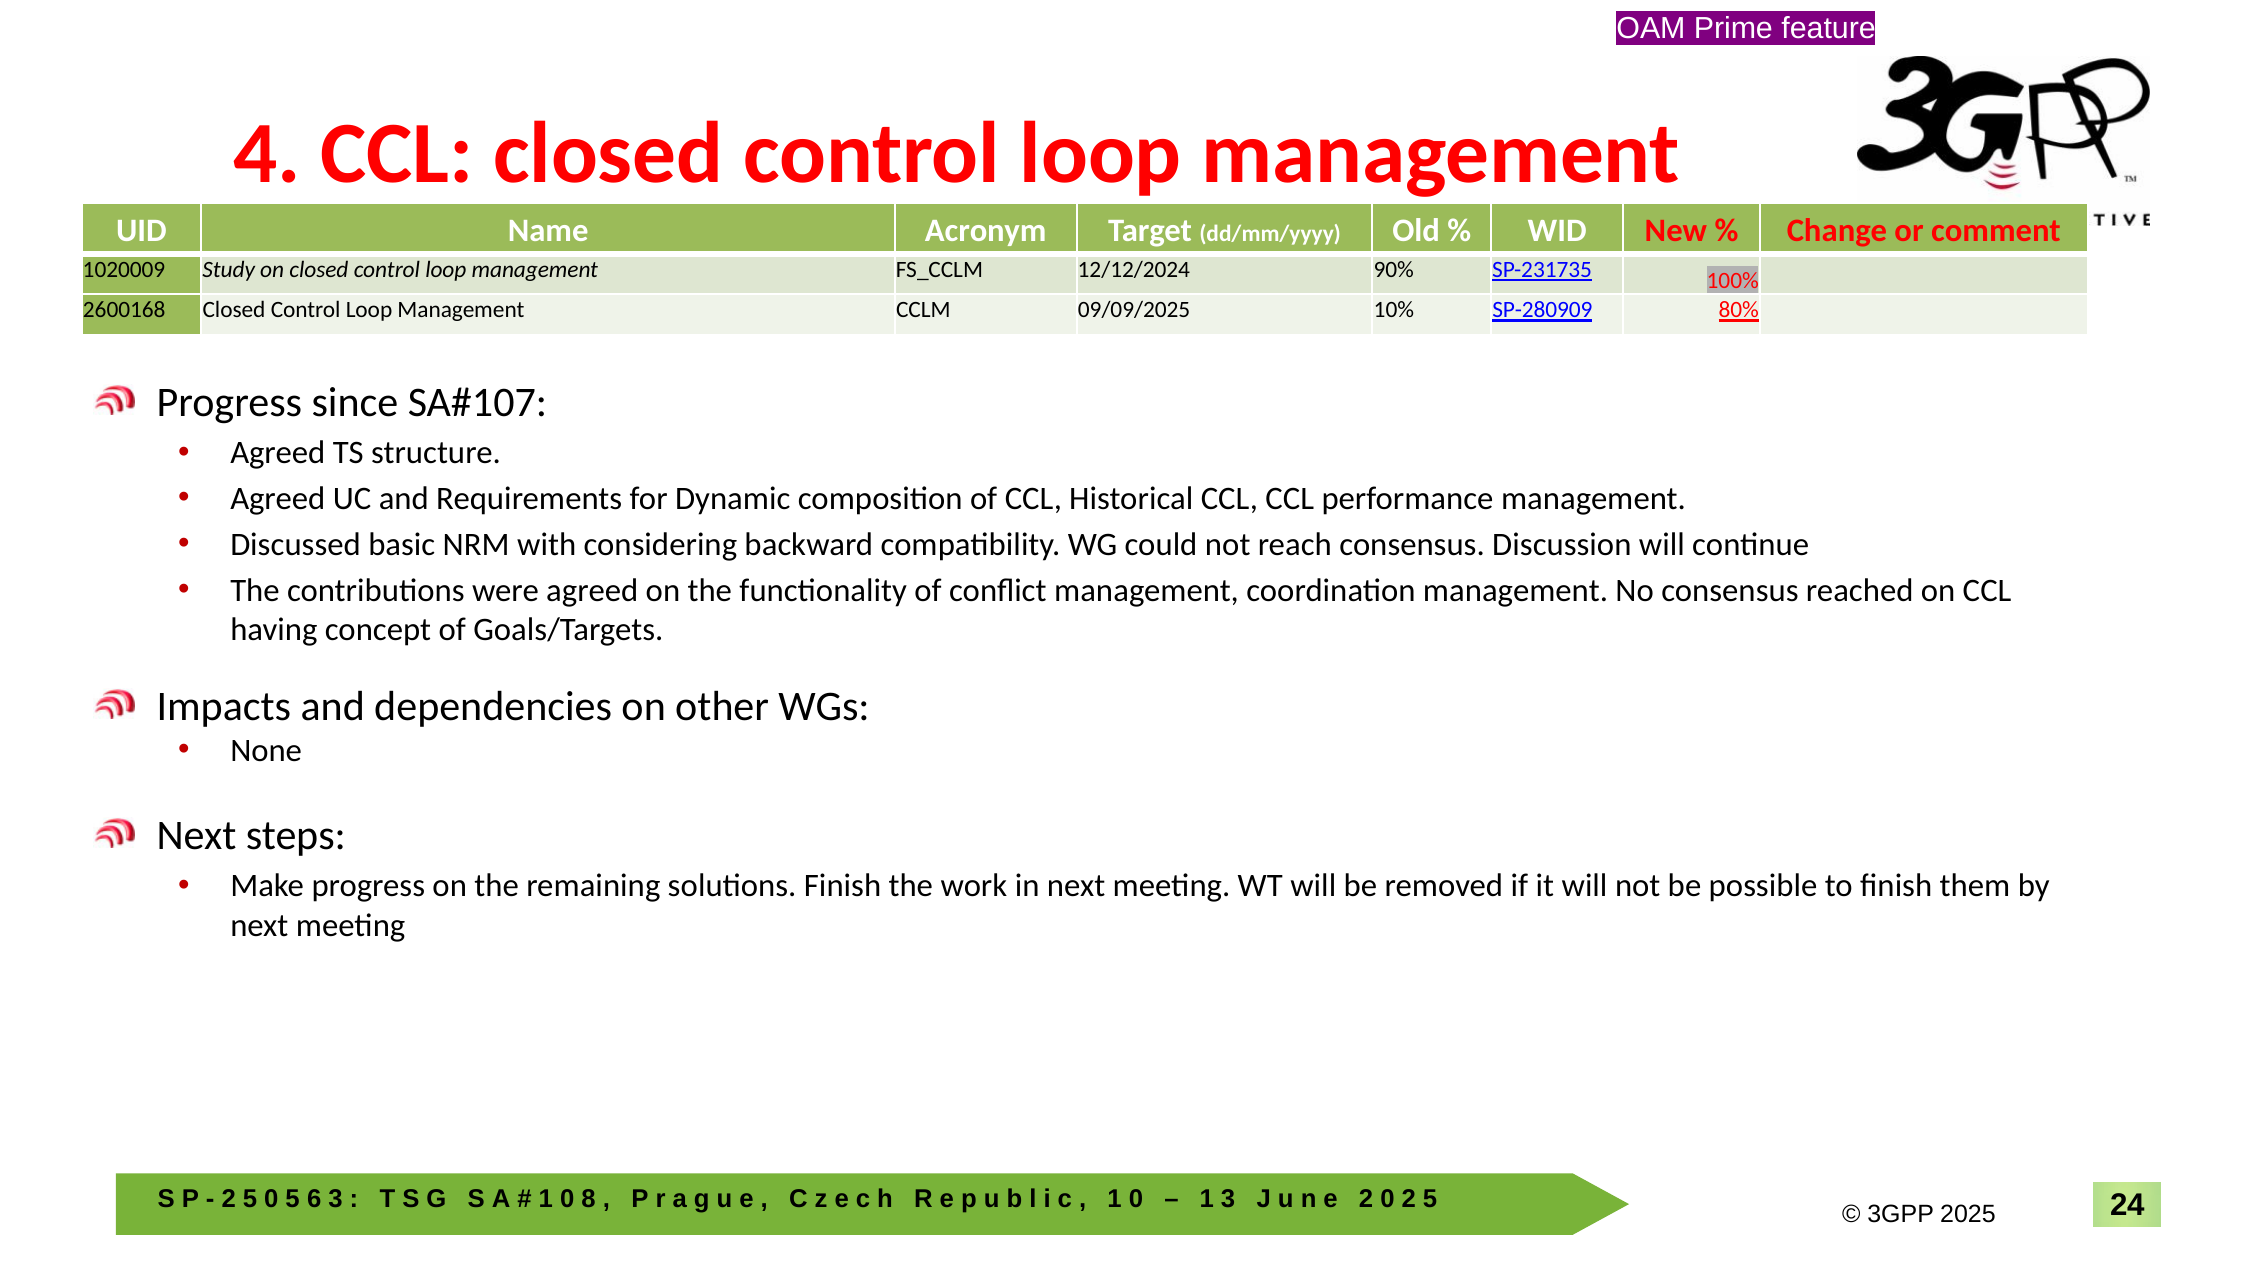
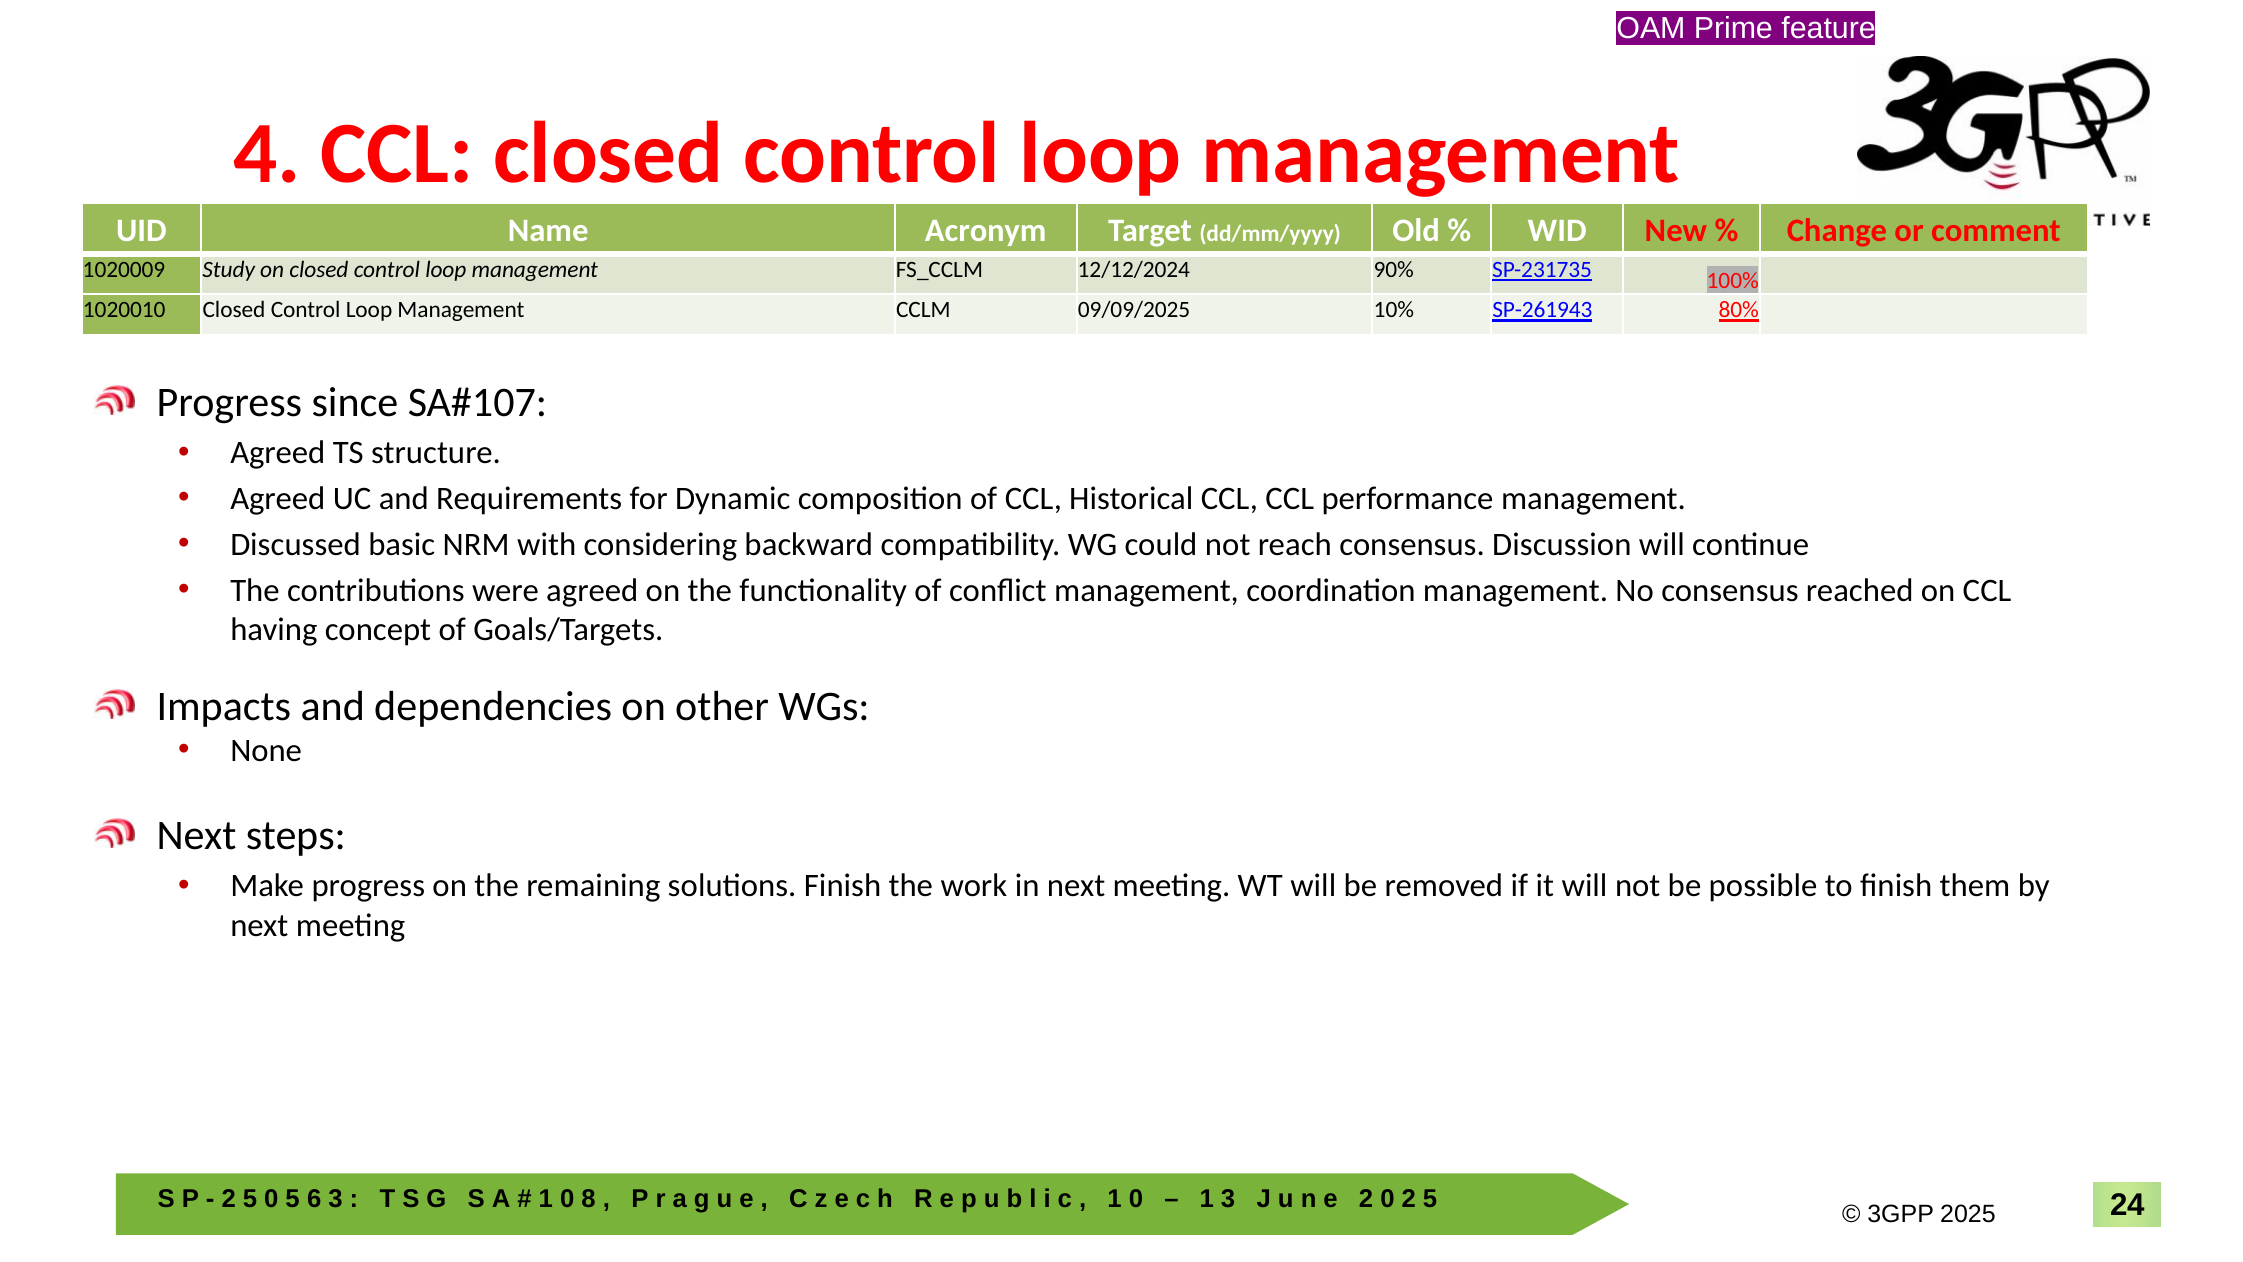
2600168: 2600168 -> 1020010
SP-280909: SP-280909 -> SP-261943
